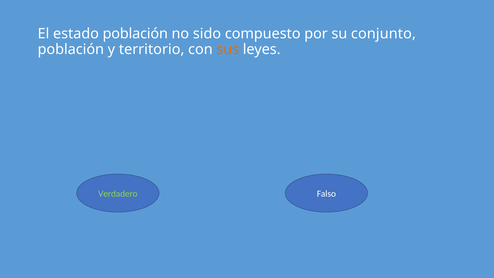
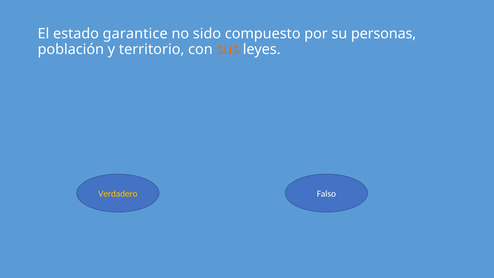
estado población: población -> garantice
conjunto: conjunto -> personas
Verdadero colour: light green -> yellow
